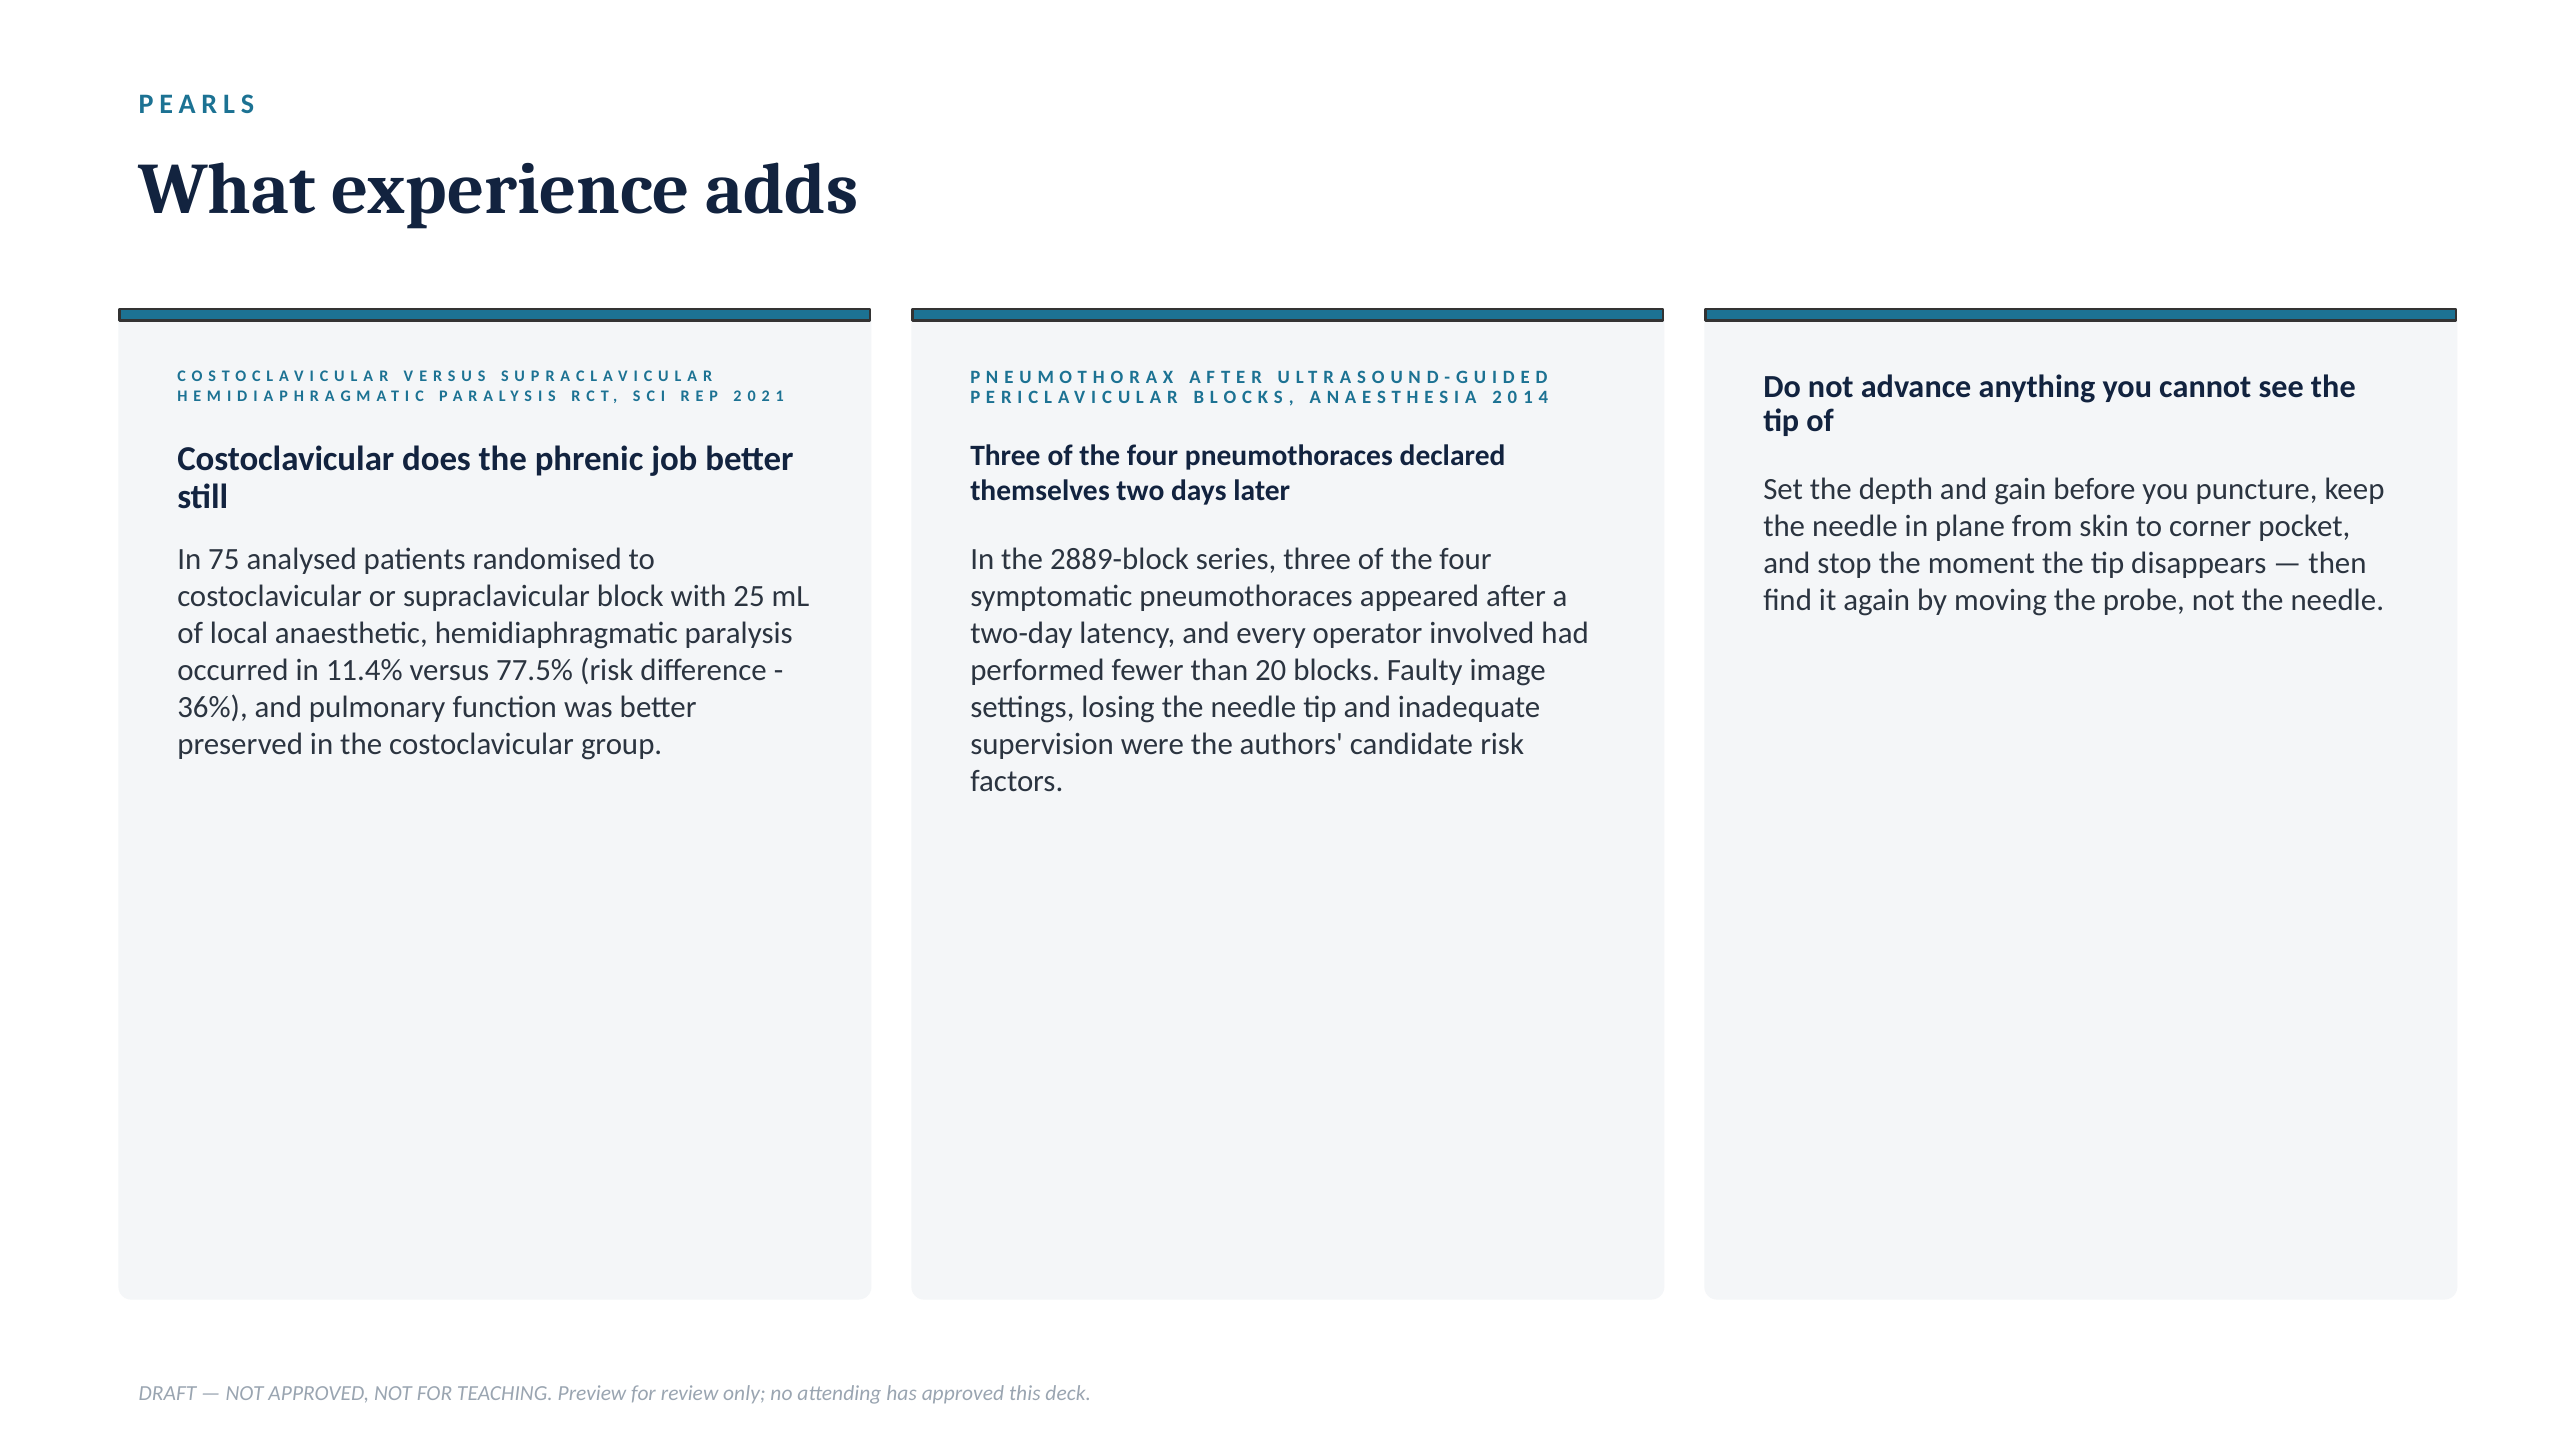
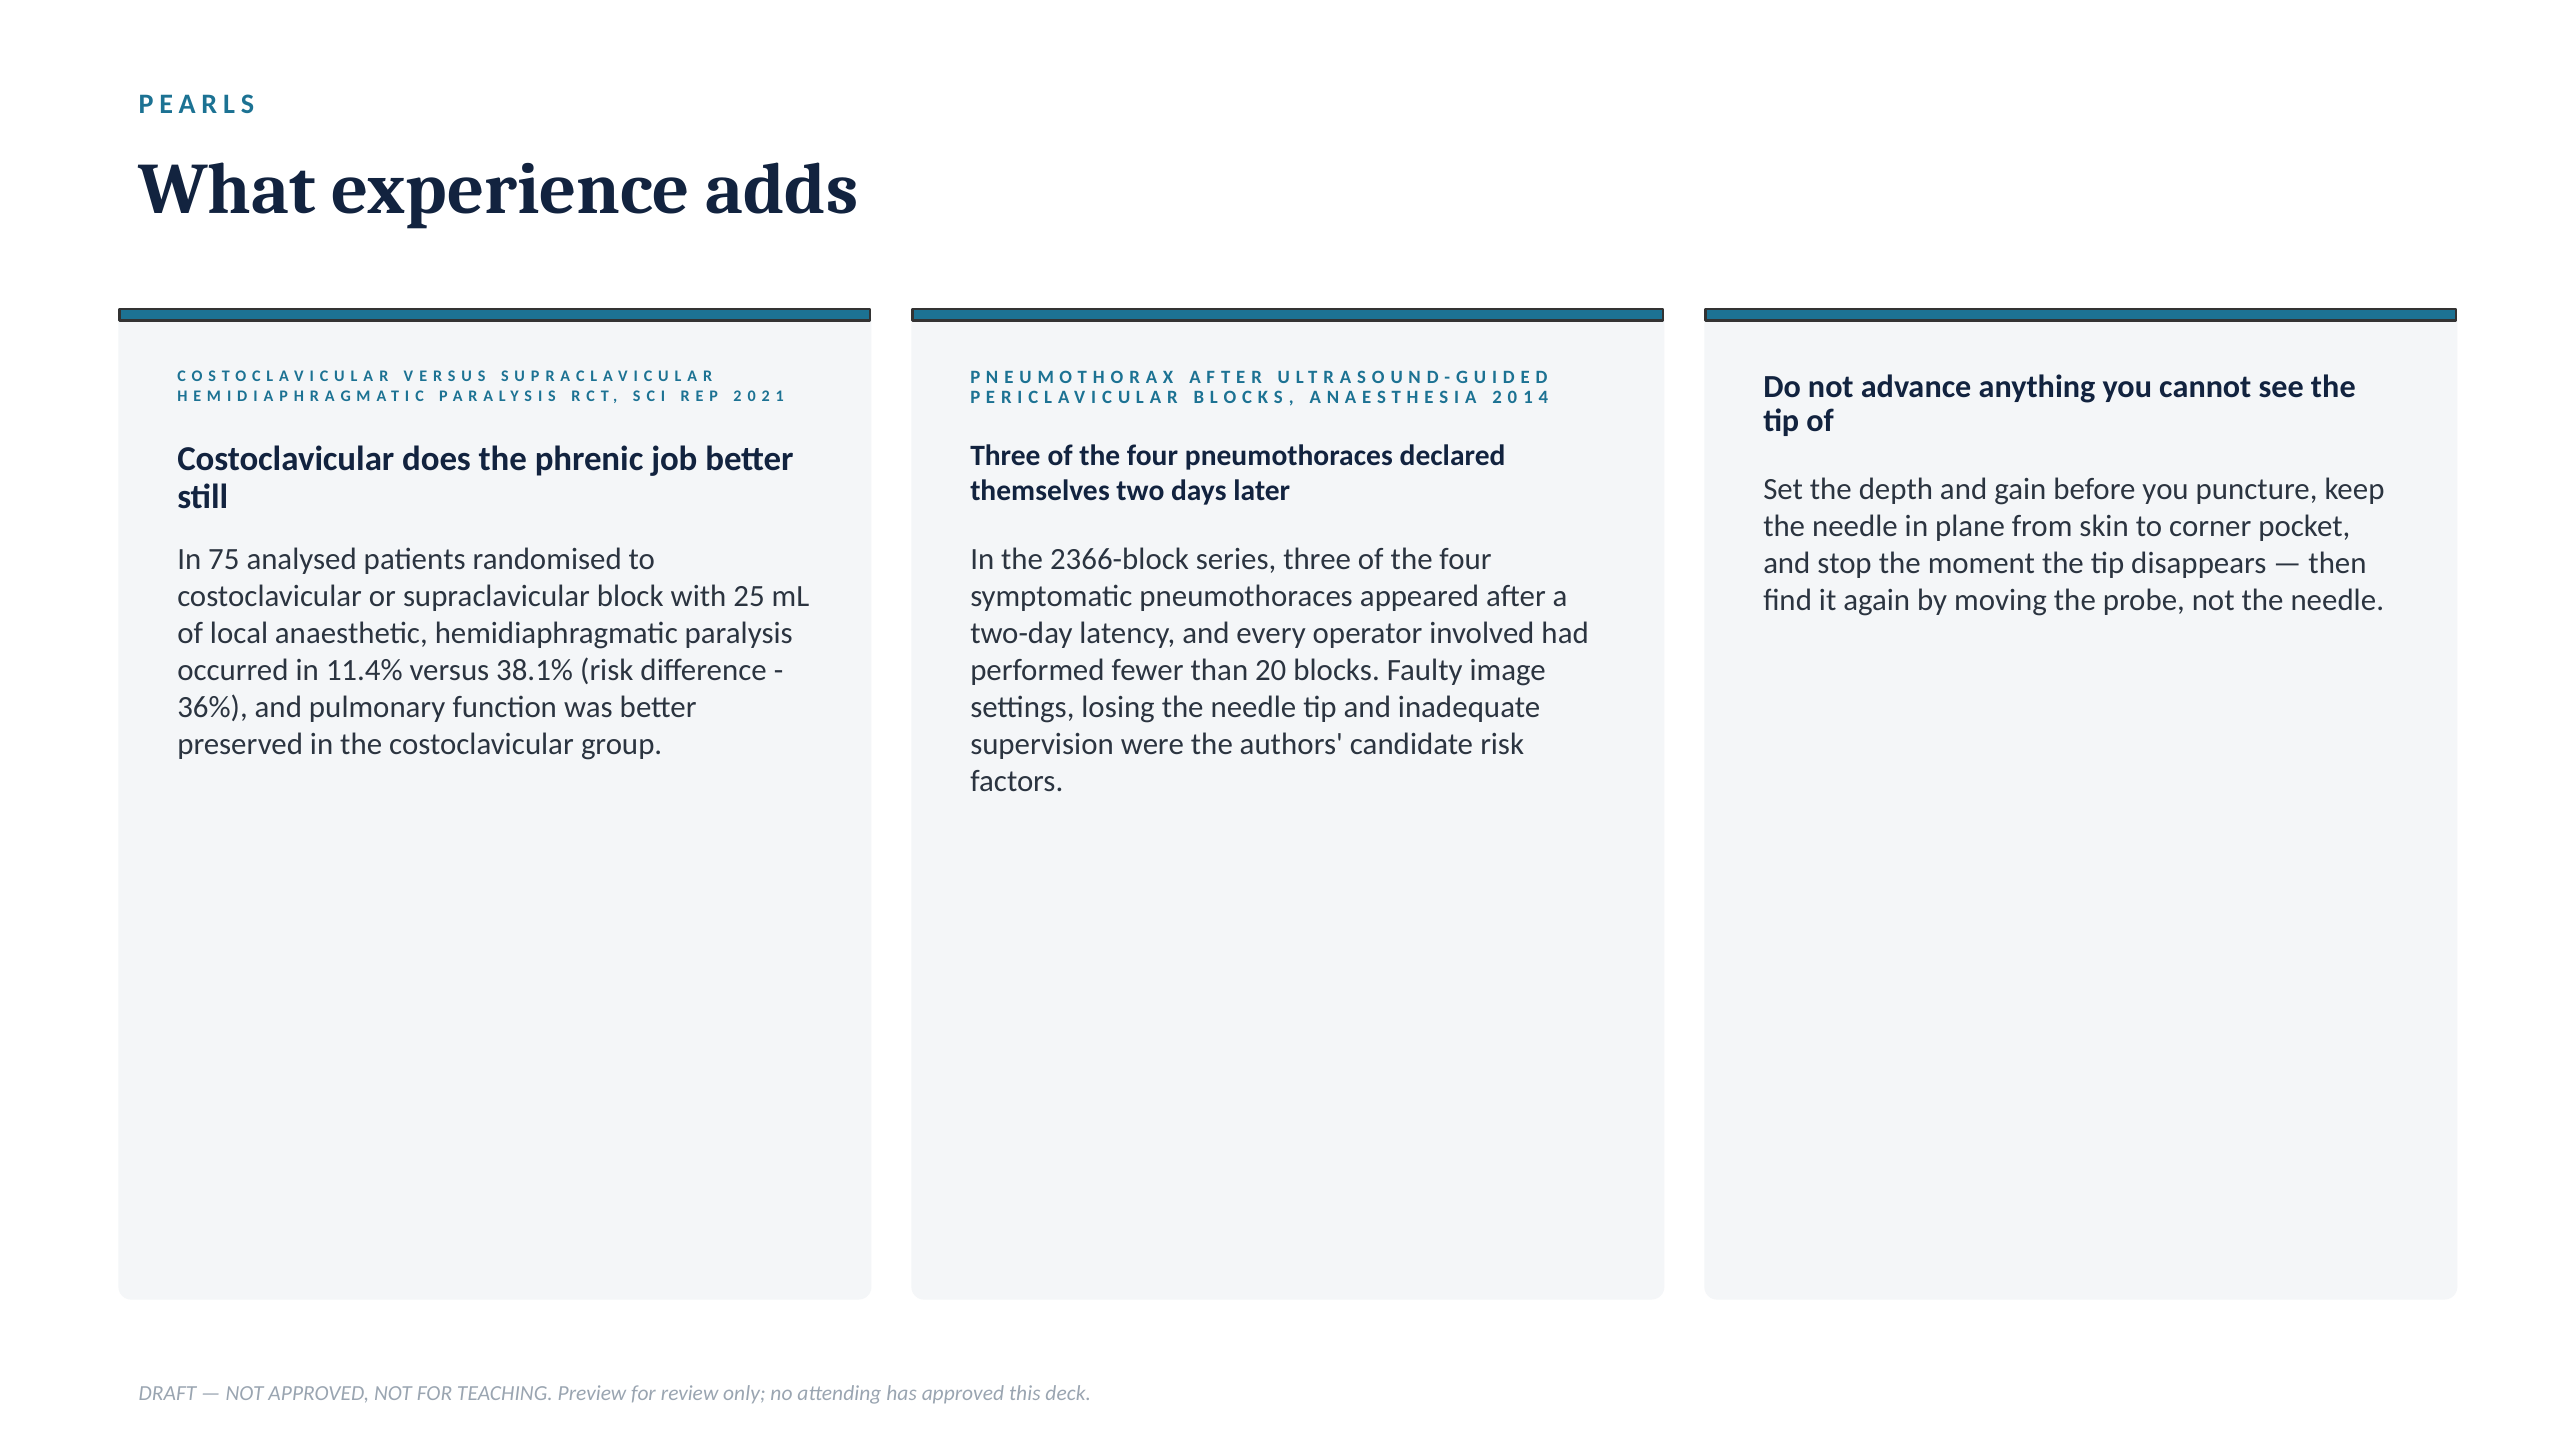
2889-block: 2889-block -> 2366-block
77.5%: 77.5% -> 38.1%
